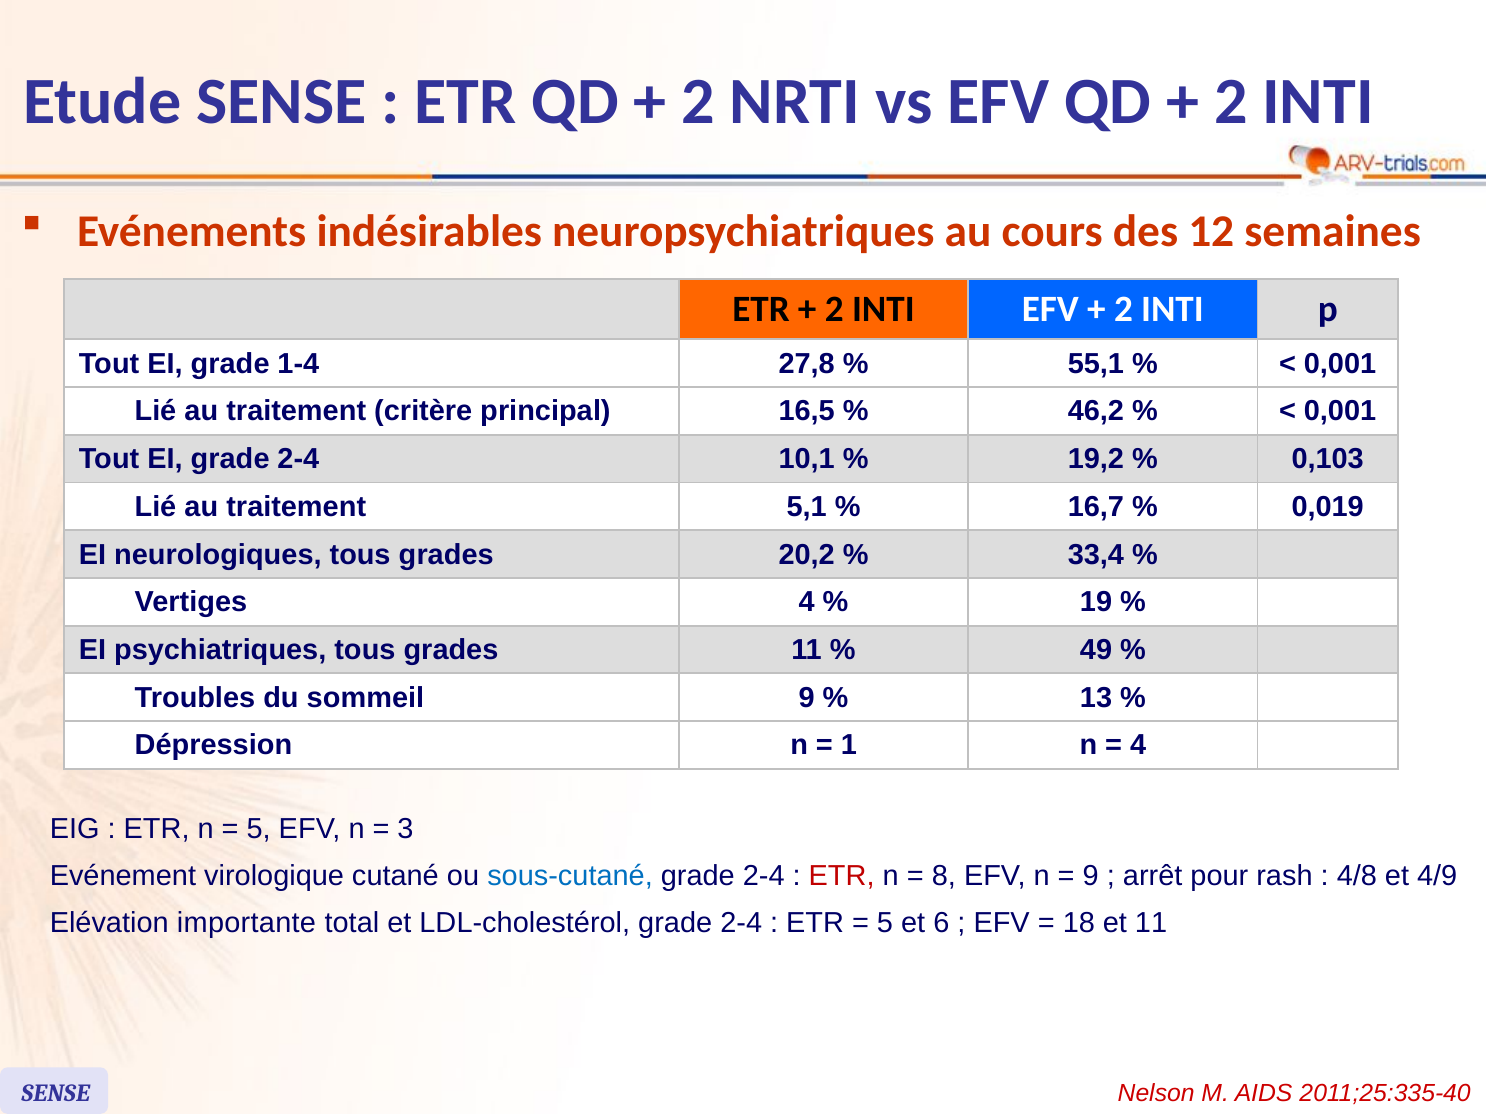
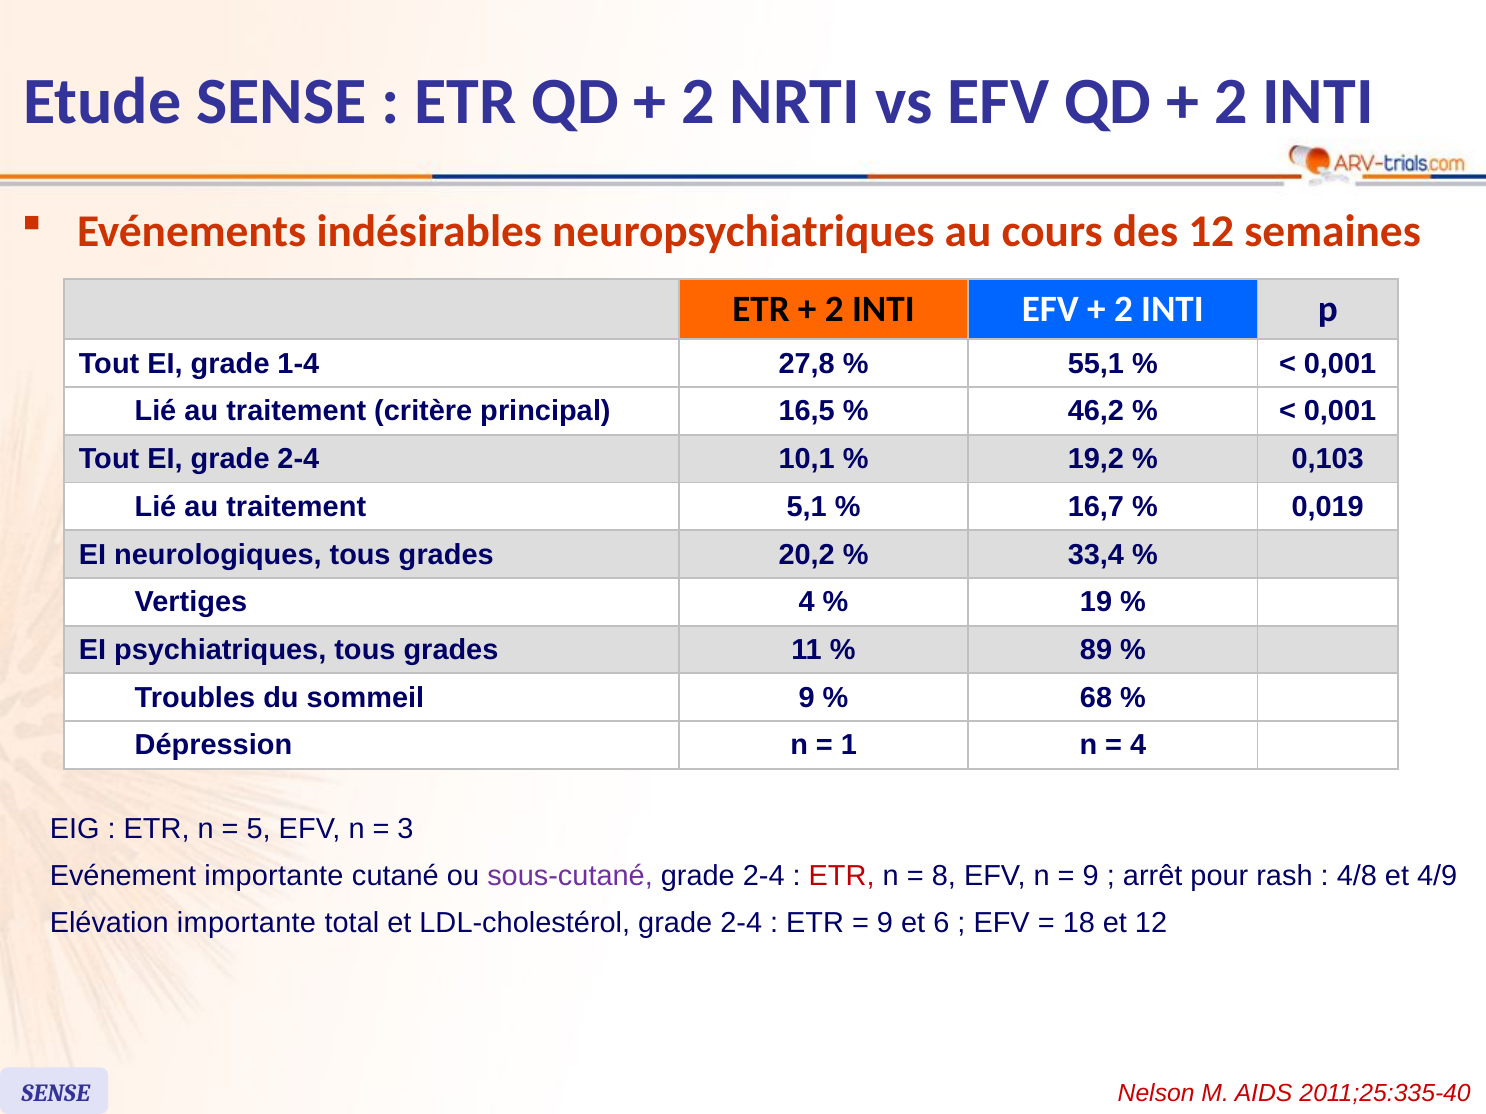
49: 49 -> 89
13: 13 -> 68
Evénement virologique: virologique -> importante
sous-cutané colour: blue -> purple
5 at (885, 923): 5 -> 9
et 11: 11 -> 12
